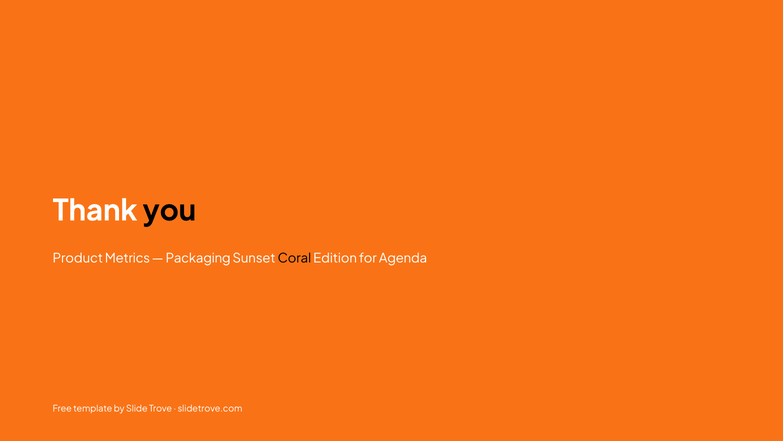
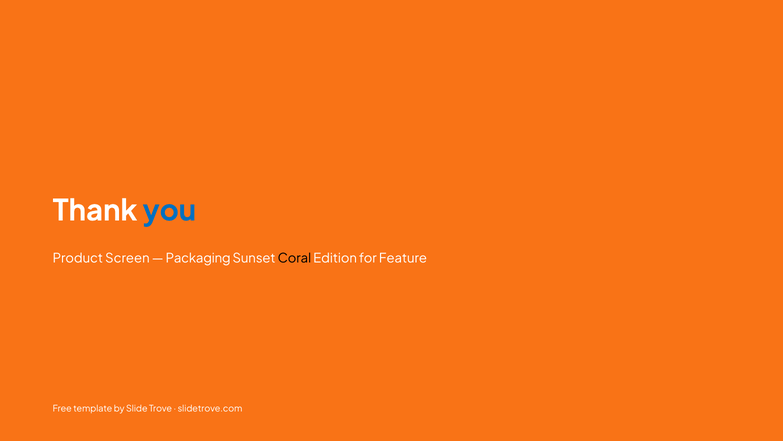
you colour: black -> blue
Metrics: Metrics -> Screen
Agenda: Agenda -> Feature
